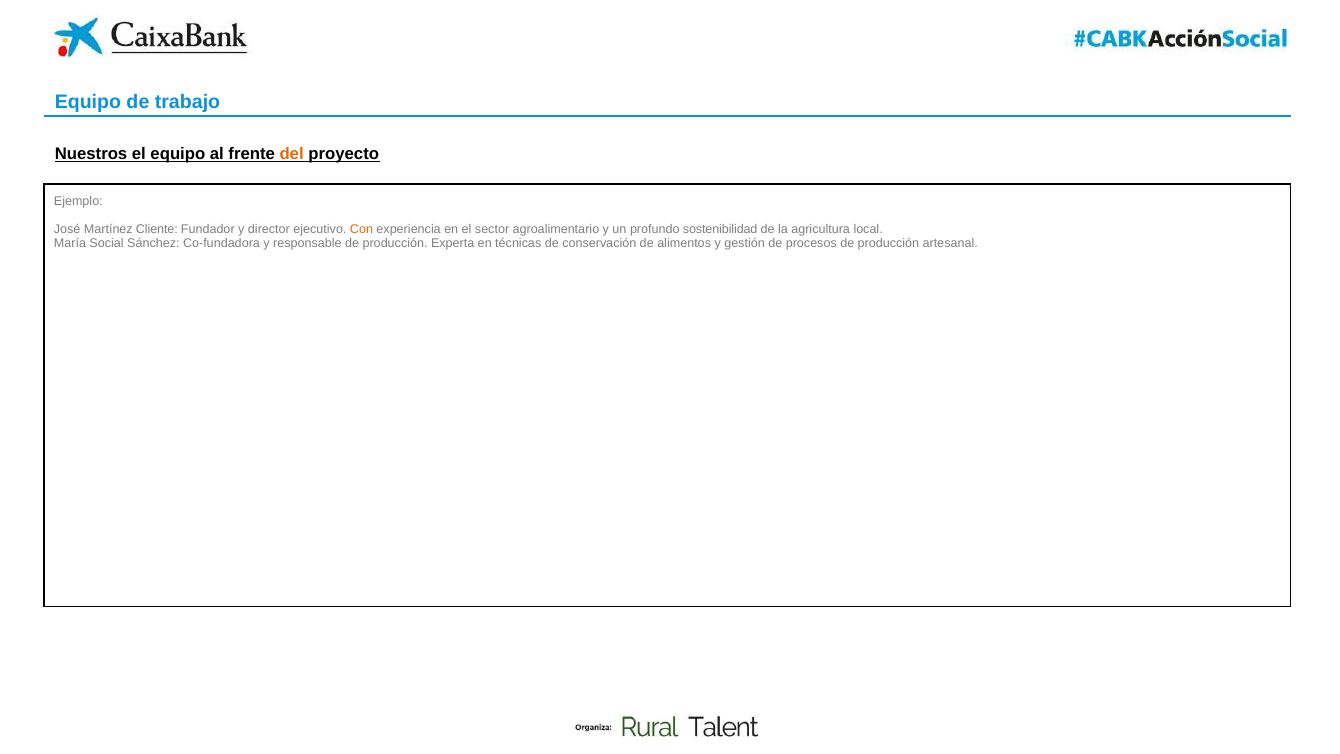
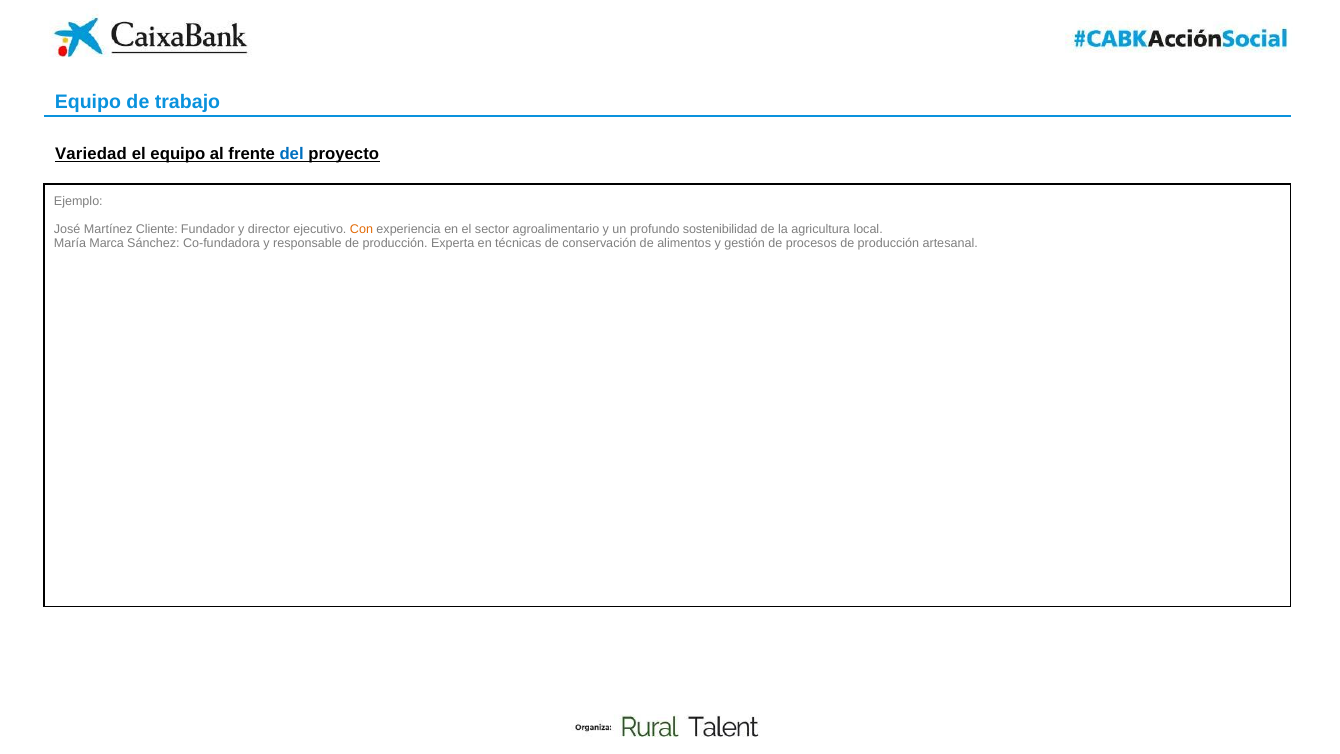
Nuestros: Nuestros -> Variedad
del colour: orange -> blue
Social: Social -> Marca
